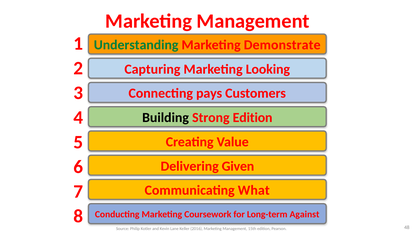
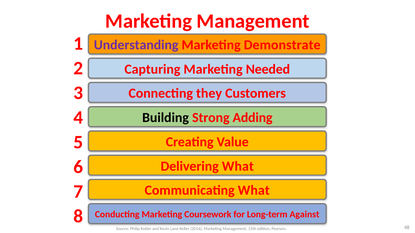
Understanding colour: green -> purple
Looking: Looking -> Needed
pays: pays -> they
Strong Edition: Edition -> Adding
Delivering Given: Given -> What
